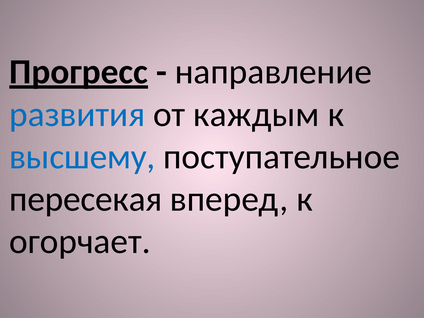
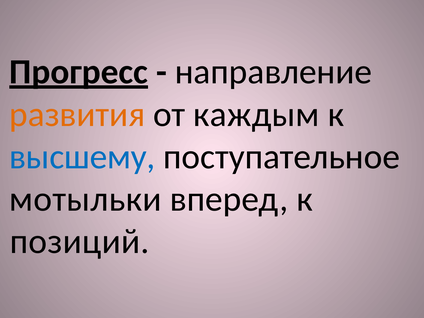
развития colour: blue -> orange
пересекая: пересекая -> мотыльки
огорчает: огорчает -> позиций
